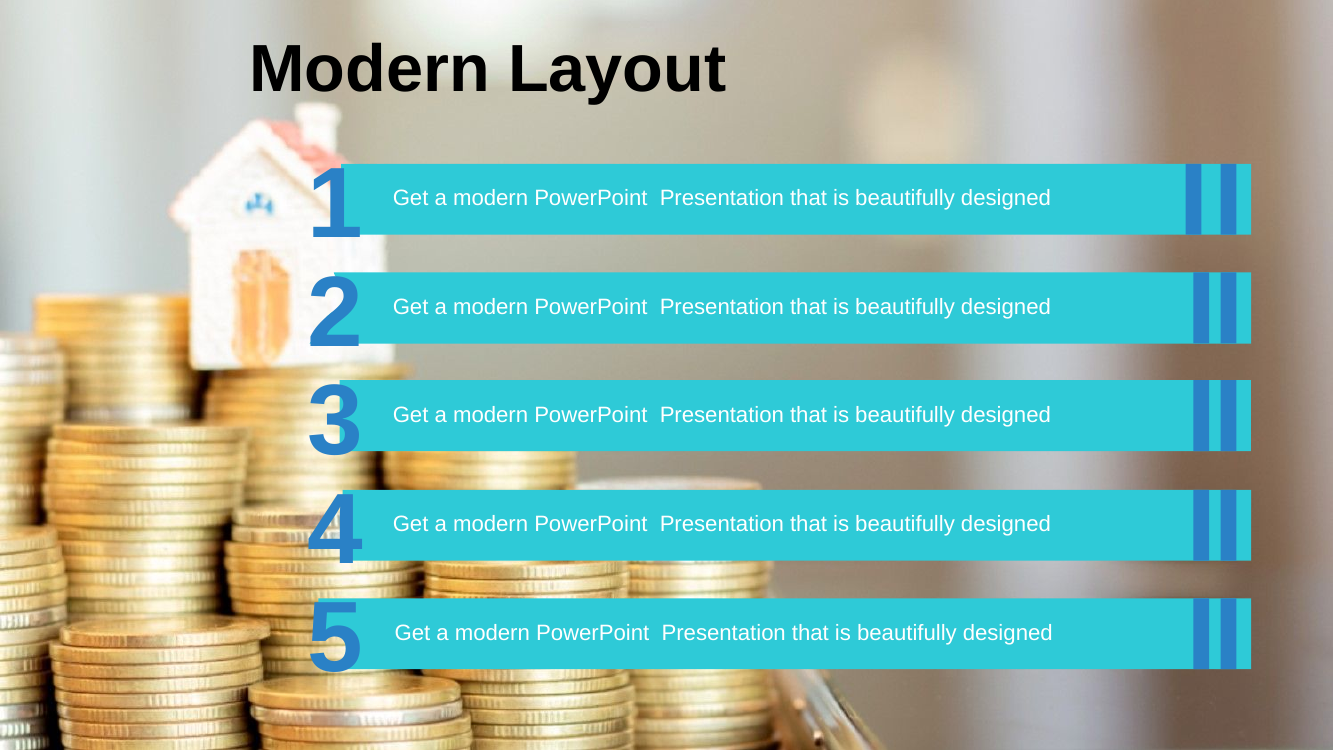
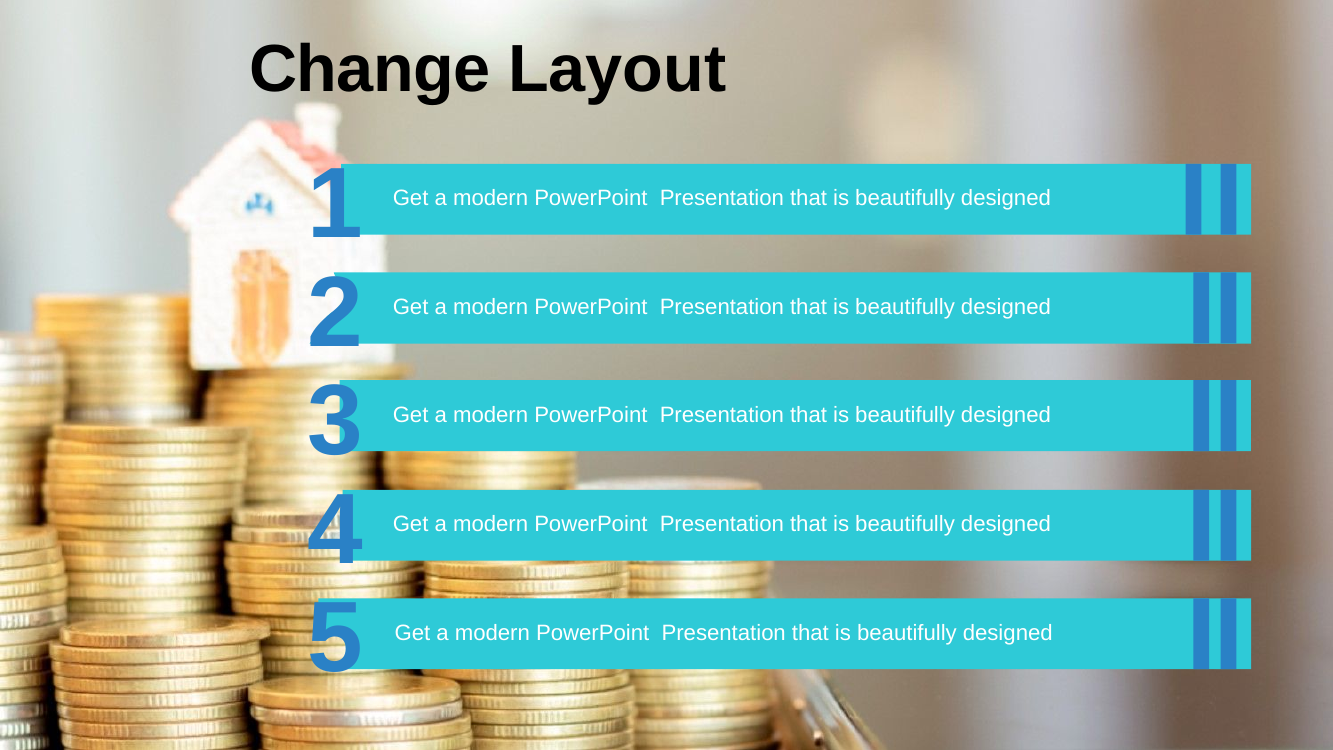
Modern at (370, 69): Modern -> Change
